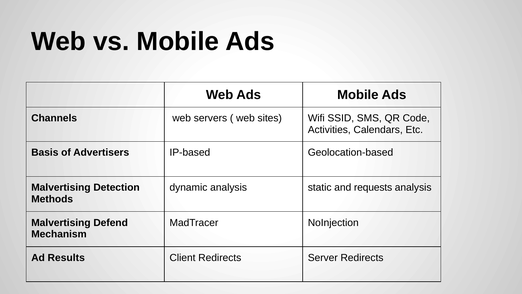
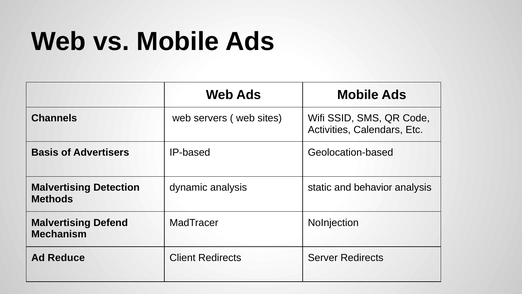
requests: requests -> behavior
Results: Results -> Reduce
